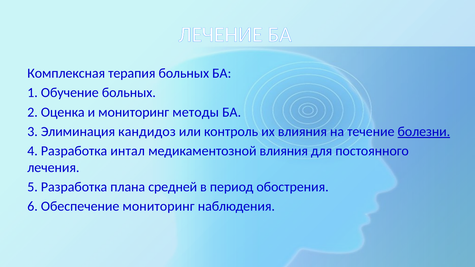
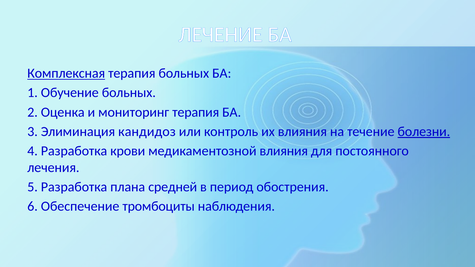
Комплексная underline: none -> present
мониторинг методы: методы -> терапия
интал: интал -> крови
Обеспечение мониторинг: мониторинг -> тромбоциты
